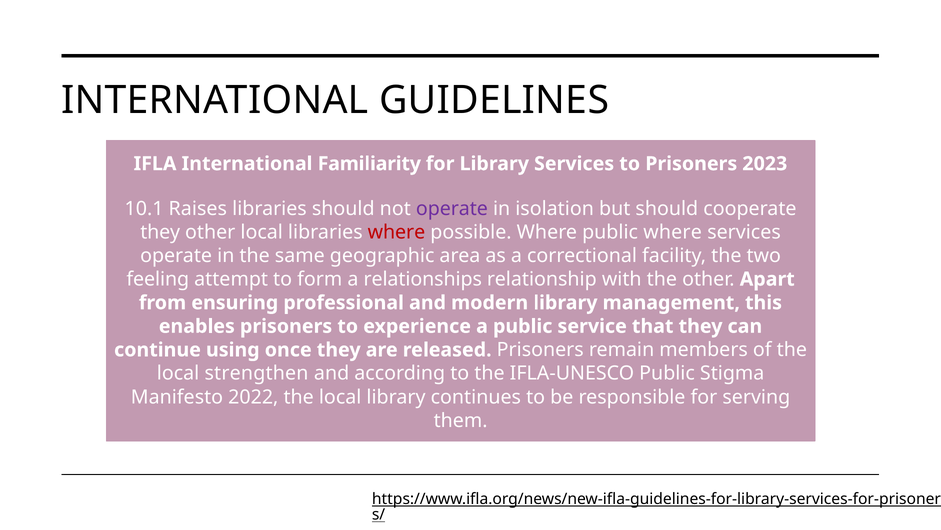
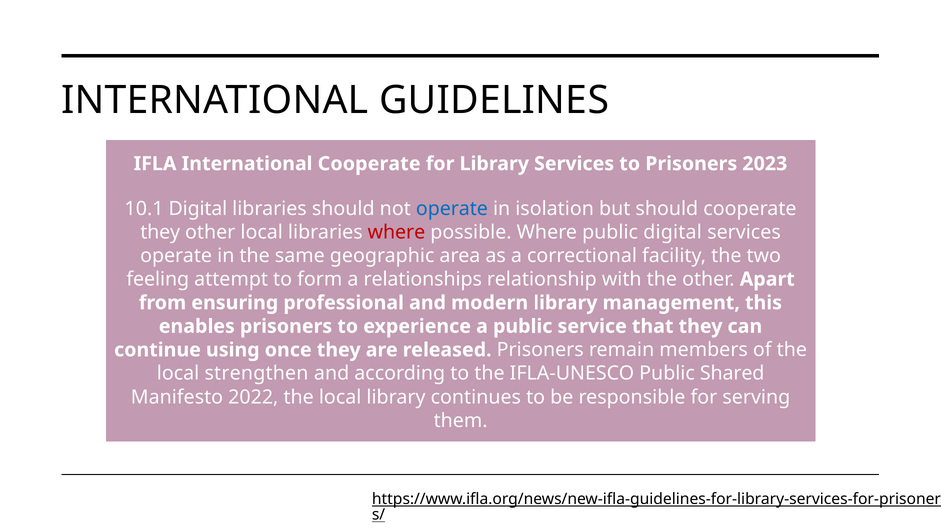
International Familiarity: Familiarity -> Cooperate
10.1 Raises: Raises -> Digital
operate at (452, 208) colour: purple -> blue
public where: where -> digital
Stigma: Stigma -> Shared
